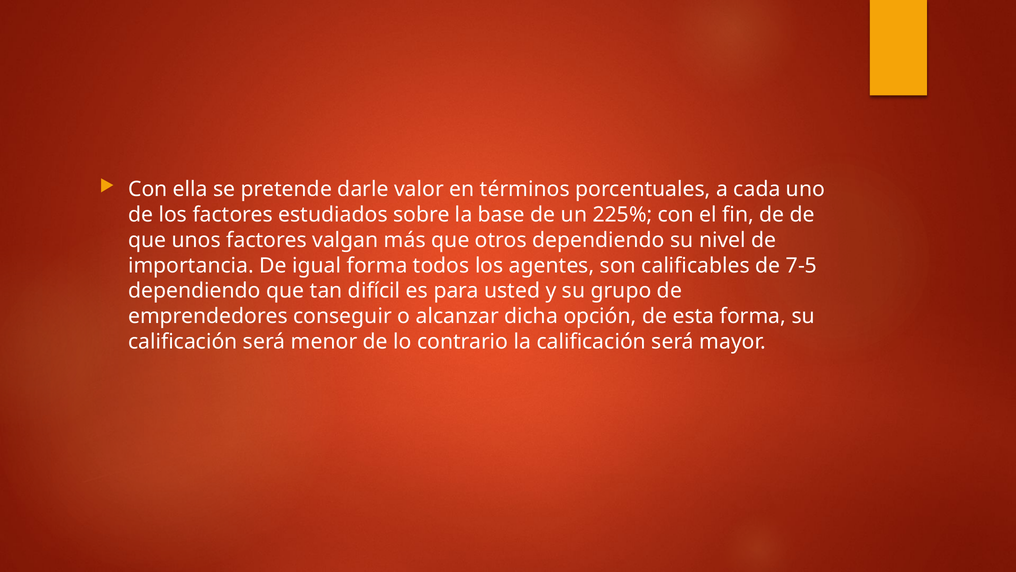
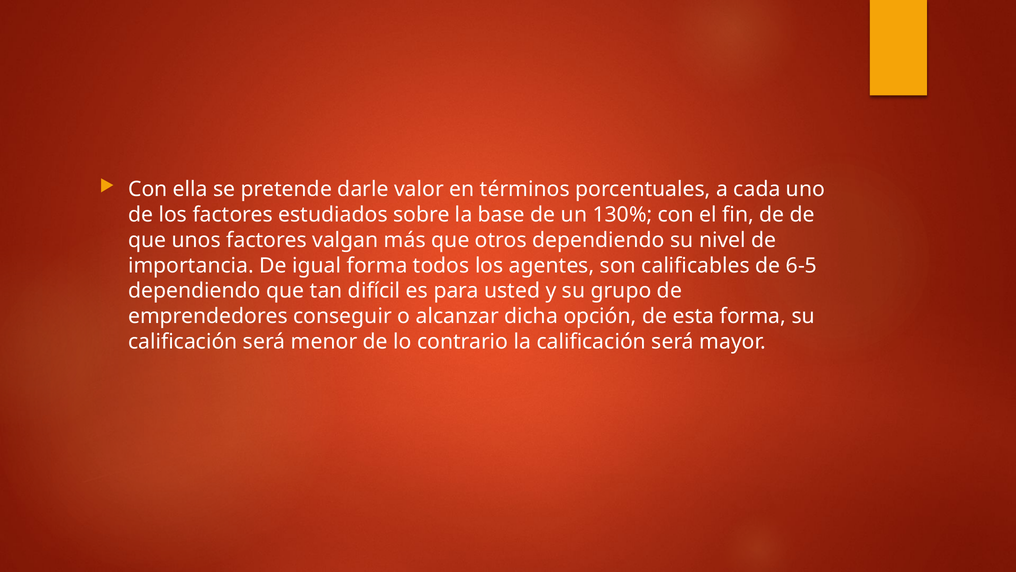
225%: 225% -> 130%
7-5: 7-5 -> 6-5
